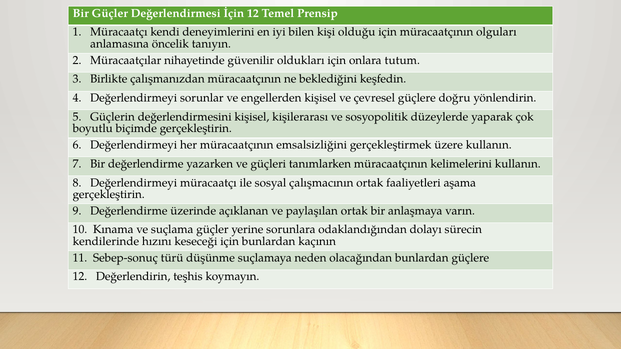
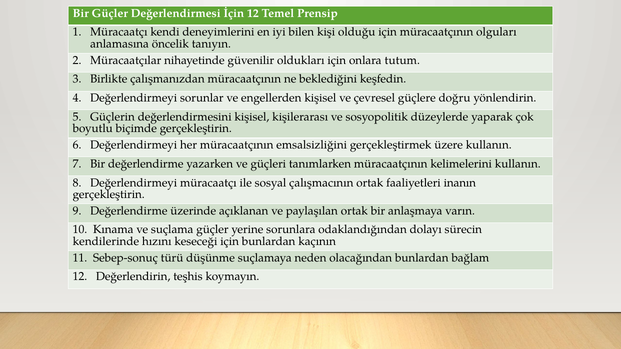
aşama: aşama -> inanın
bunlardan güçlere: güçlere -> bağlam
